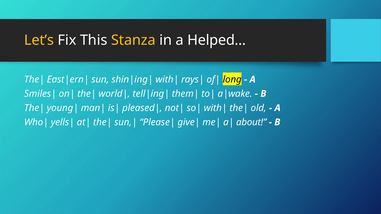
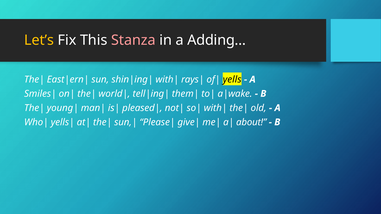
Stanza colour: yellow -> pink
Helped…: Helped… -> Adding…
long: long -> yells
